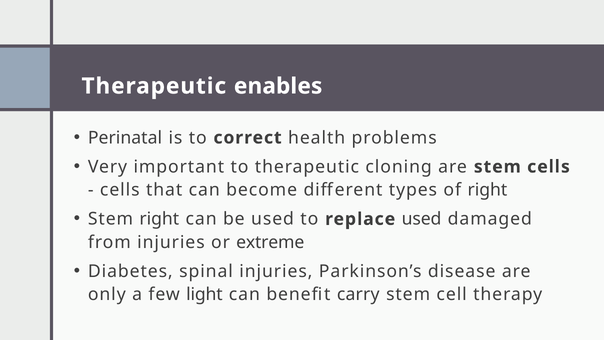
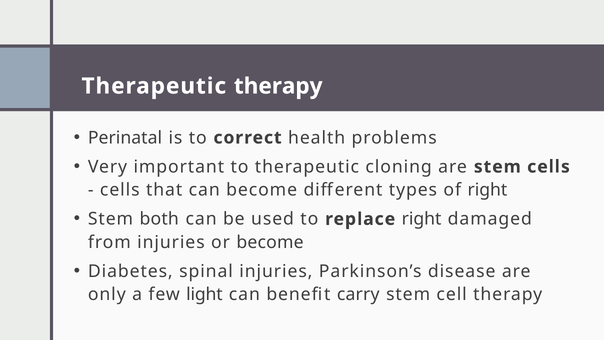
Therapeutic enables: enables -> therapy
Stem right: right -> both
replace used: used -> right
or extreme: extreme -> become
